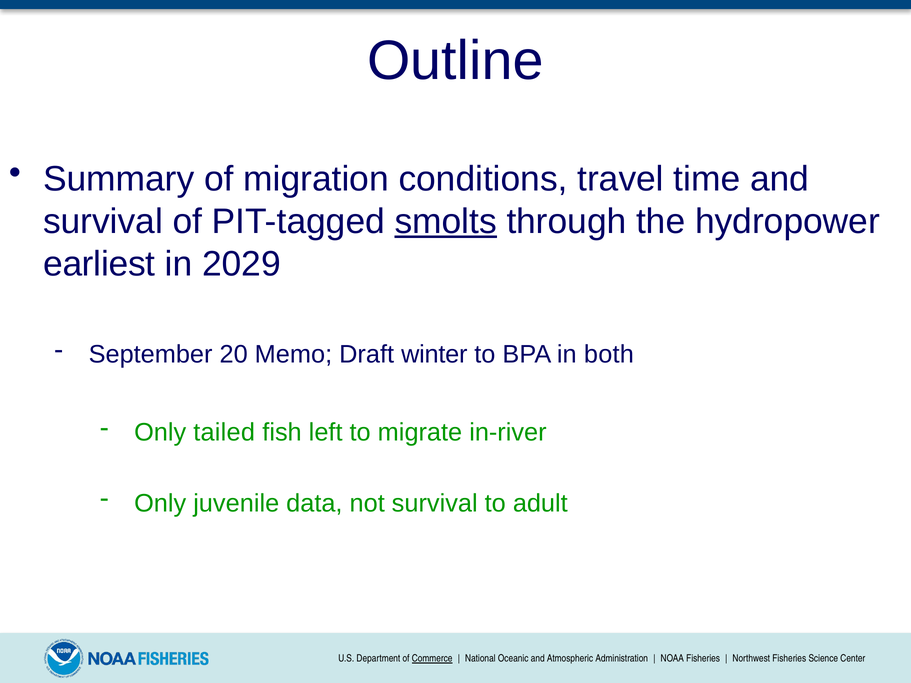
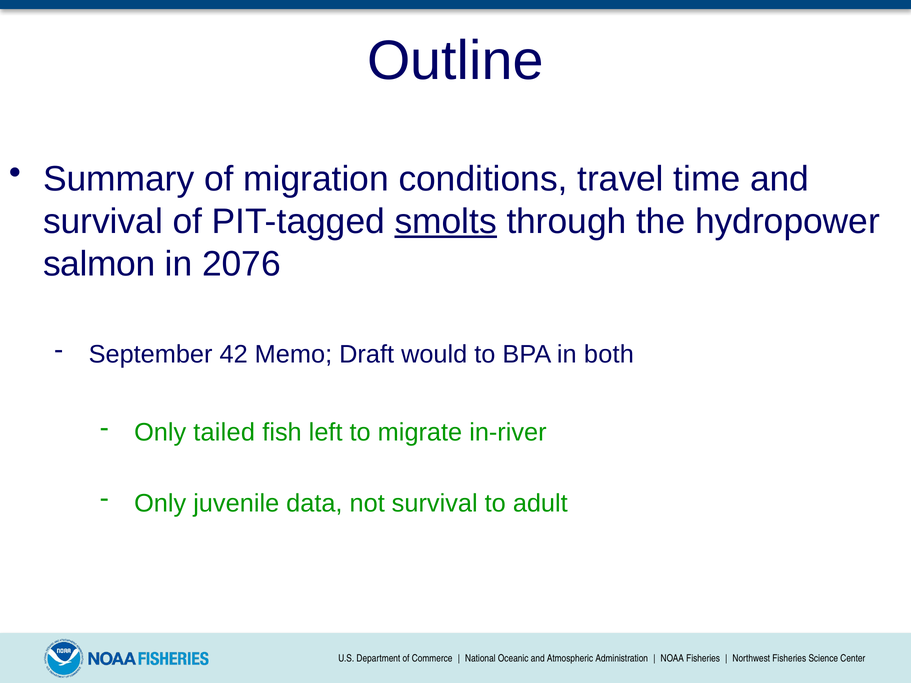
earliest: earliest -> salmon
2029: 2029 -> 2076
20: 20 -> 42
winter: winter -> would
Commerce underline: present -> none
